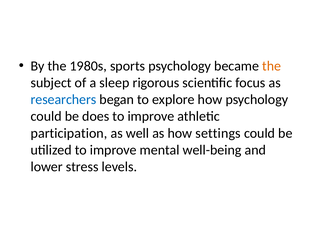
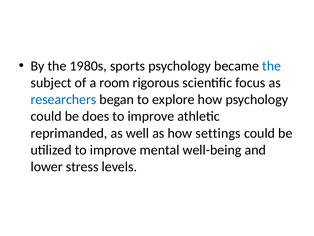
the at (272, 66) colour: orange -> blue
sleep: sleep -> room
participation: participation -> reprimanded
